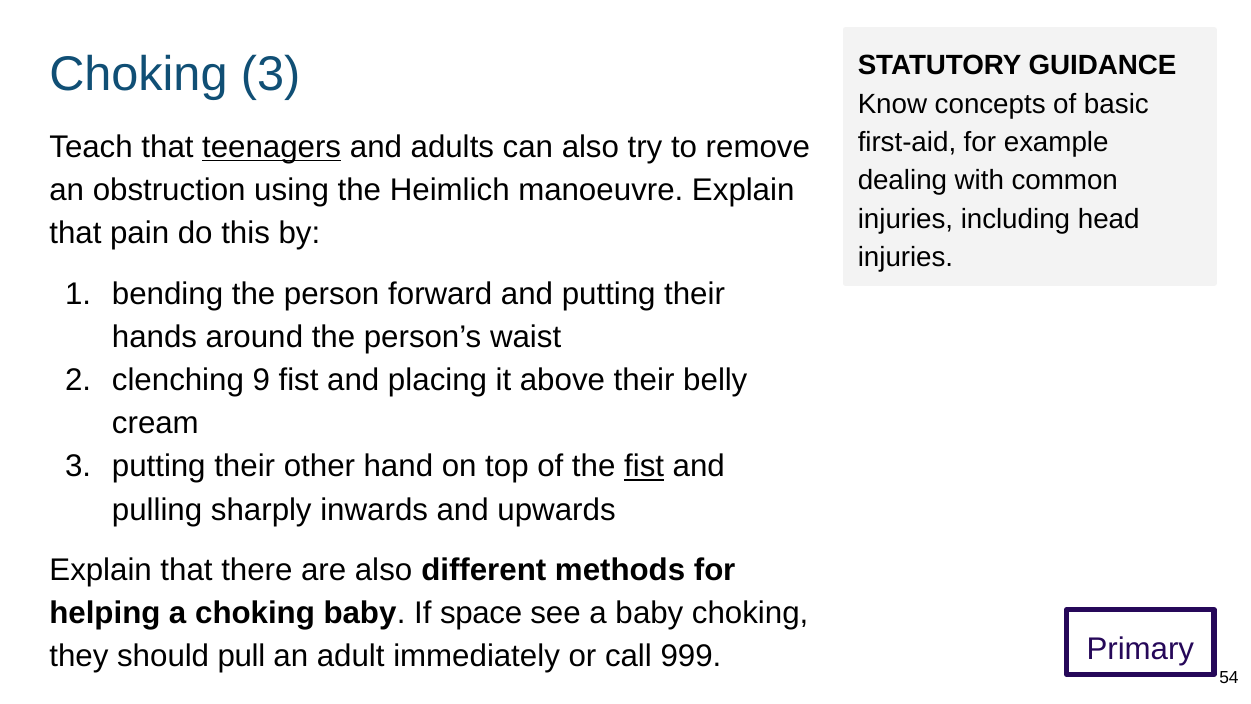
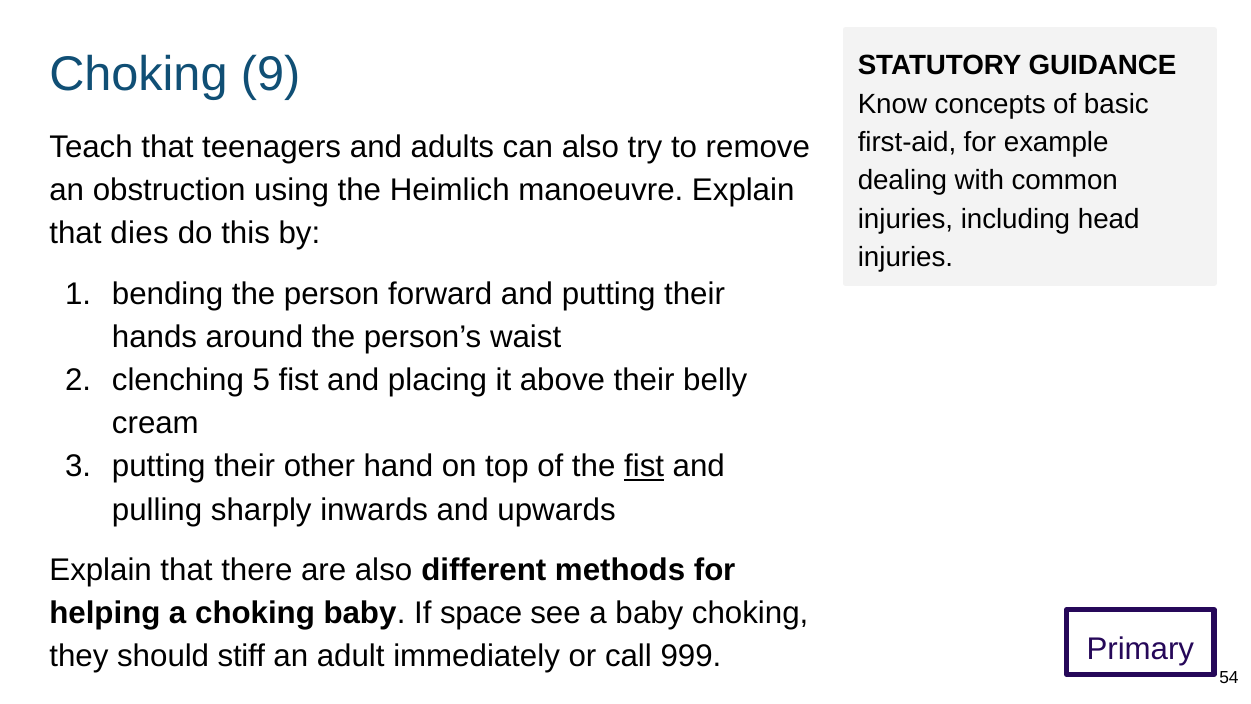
Choking 3: 3 -> 9
teenagers underline: present -> none
pain: pain -> dies
9: 9 -> 5
pull: pull -> stiff
